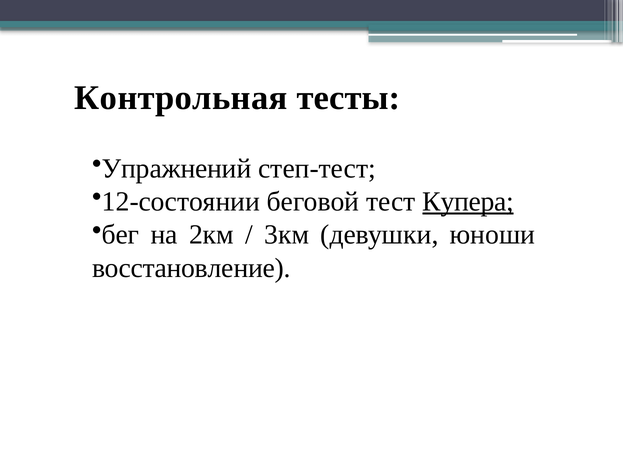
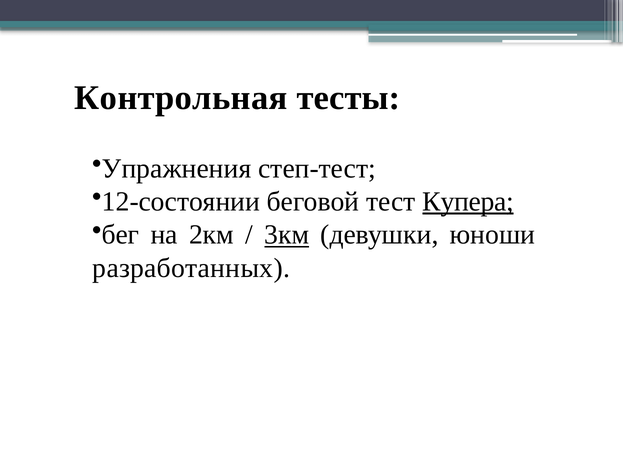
Упражнений: Упражнений -> Упражнения
3км underline: none -> present
восстановление: восстановление -> разработанных
